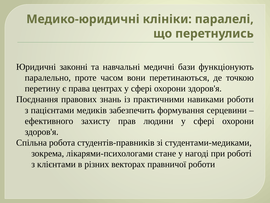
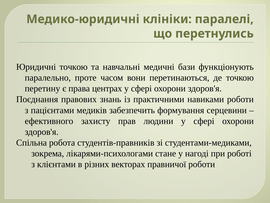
Юридичні законні: законні -> точкою
